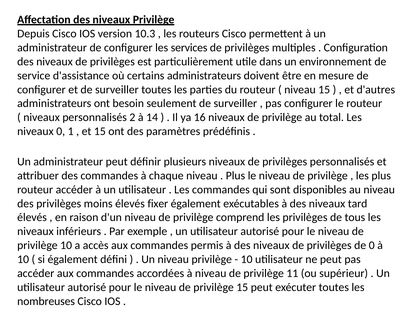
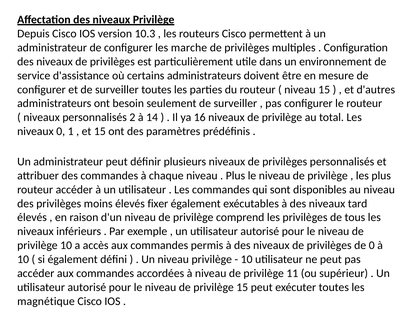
services: services -> marche
nombreuses: nombreuses -> magnétique
